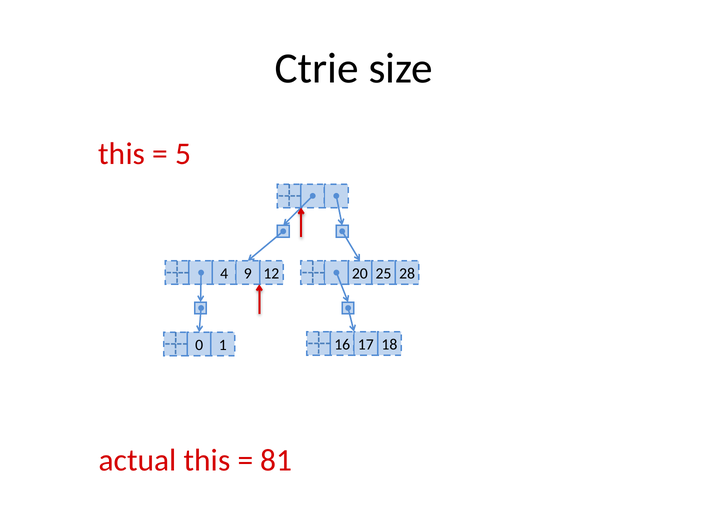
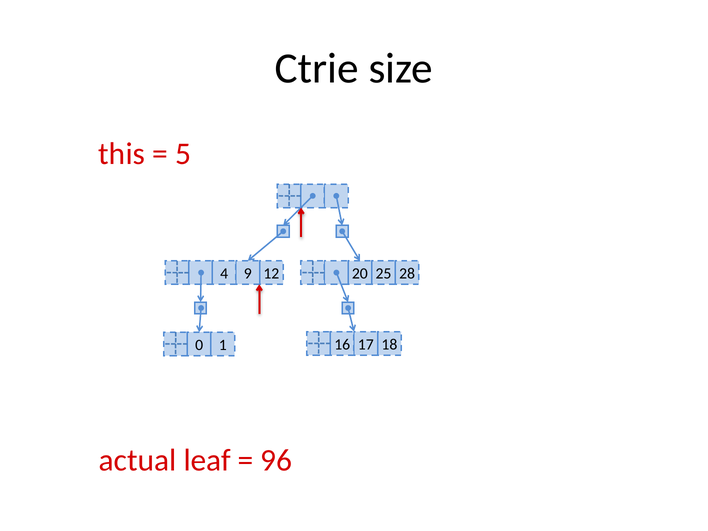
actual this: this -> leaf
81: 81 -> 96
